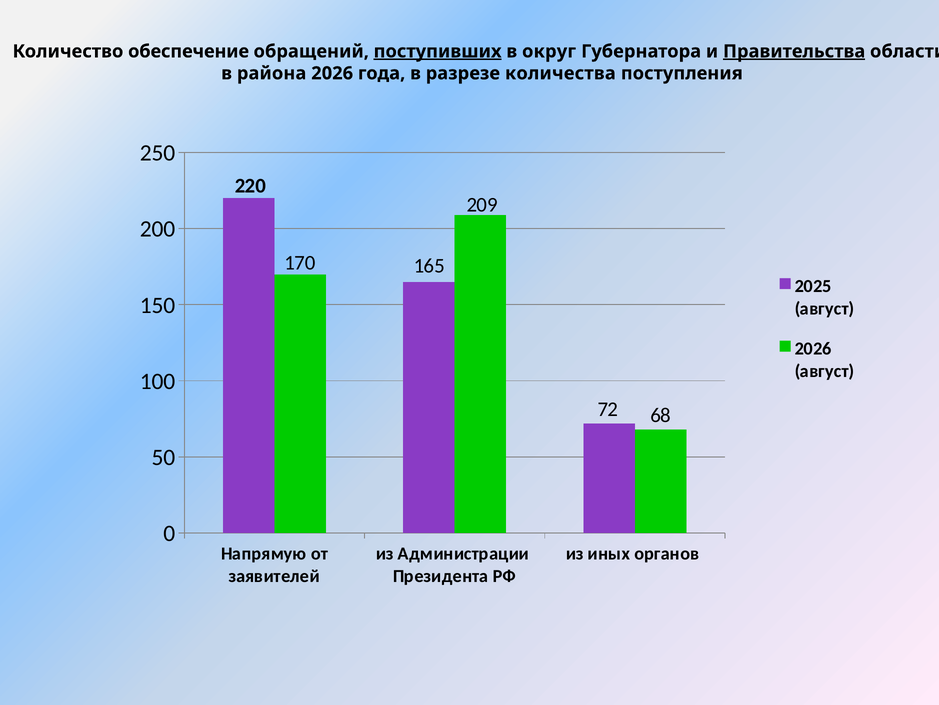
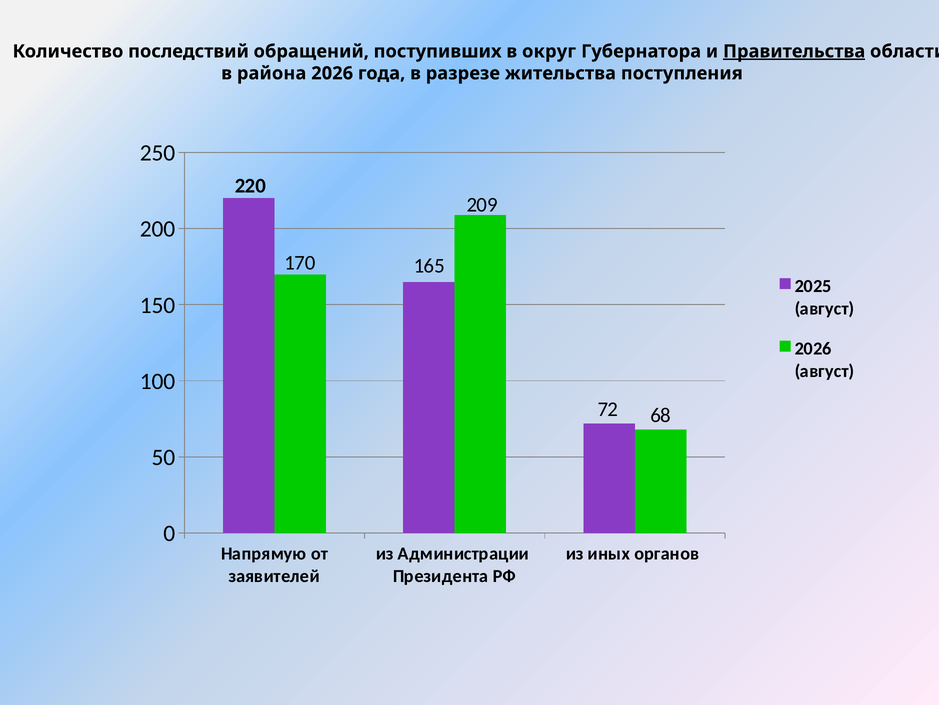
обеспечение: обеспечение -> последствий
поступивших underline: present -> none
количества: количества -> жительства
